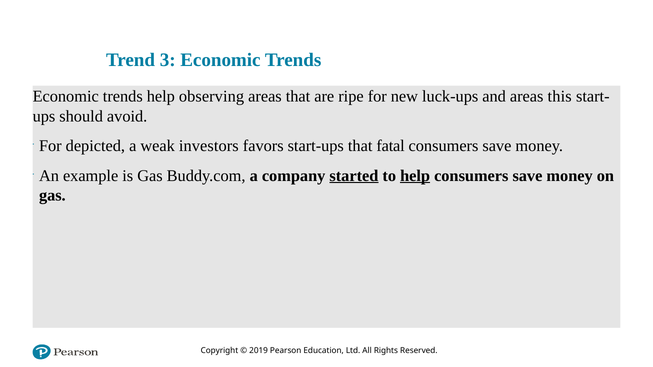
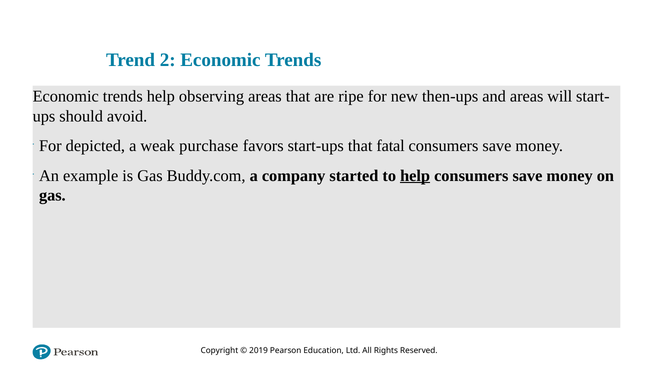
3: 3 -> 2
luck-ups: luck-ups -> then-ups
this: this -> will
investors: investors -> purchase
started underline: present -> none
